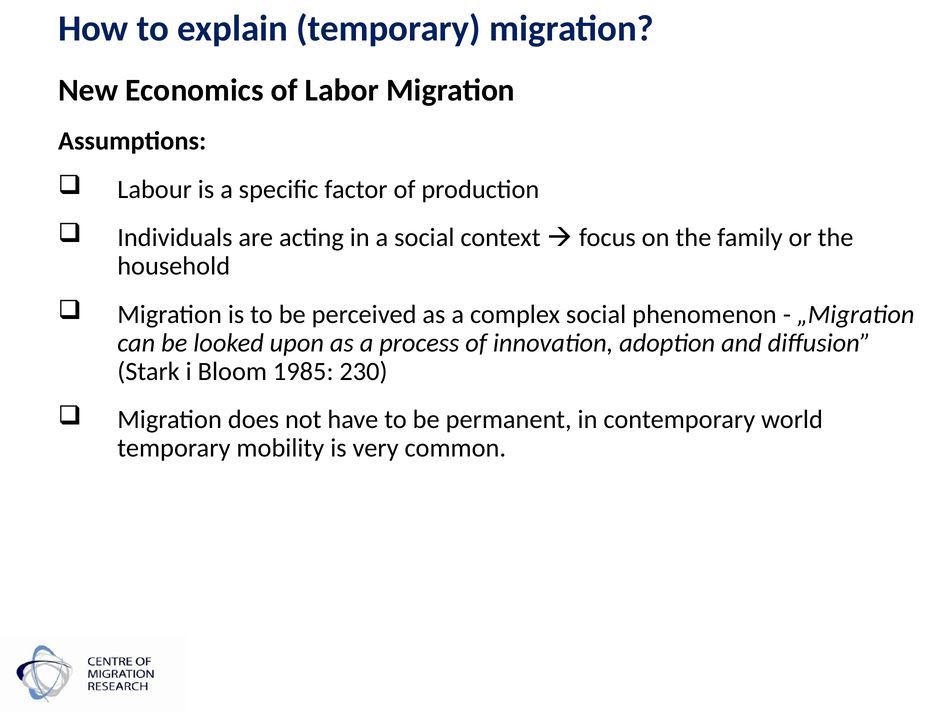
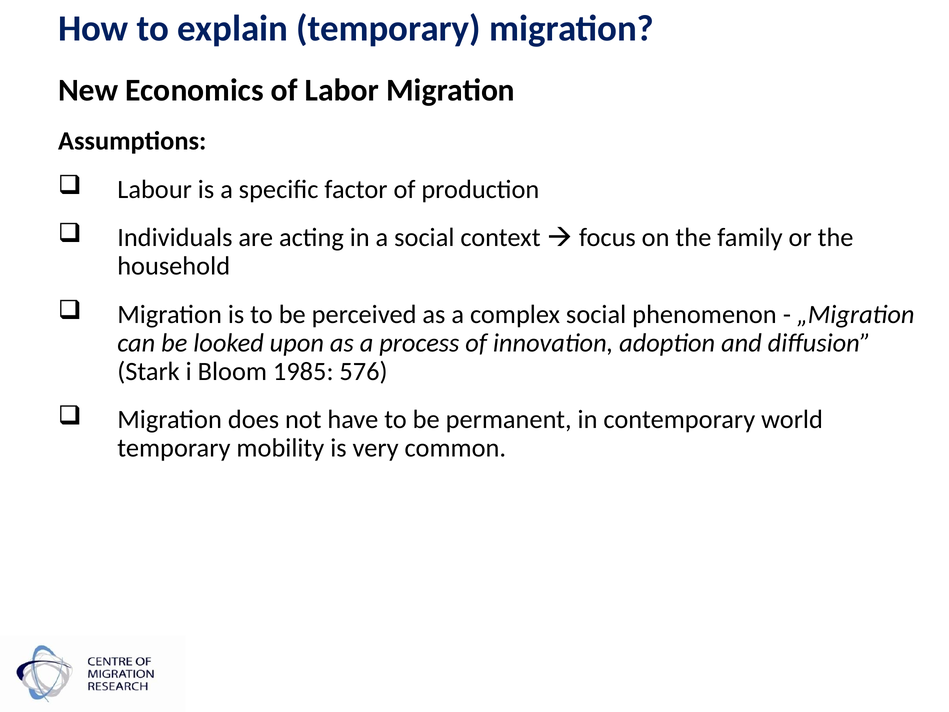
230: 230 -> 576
